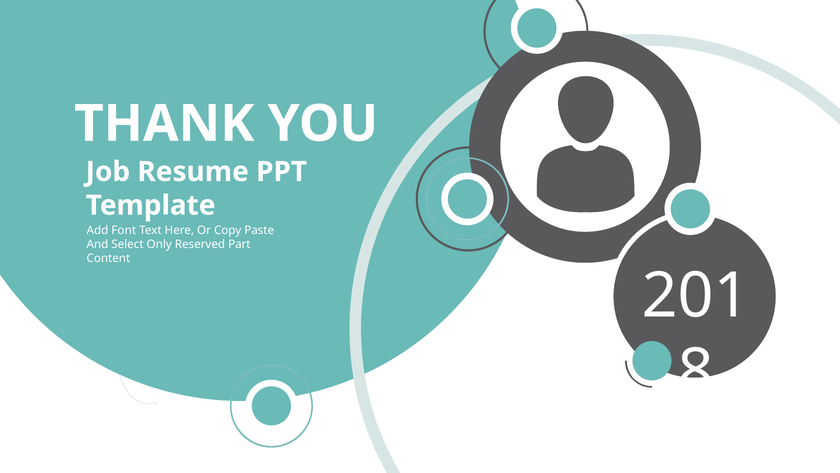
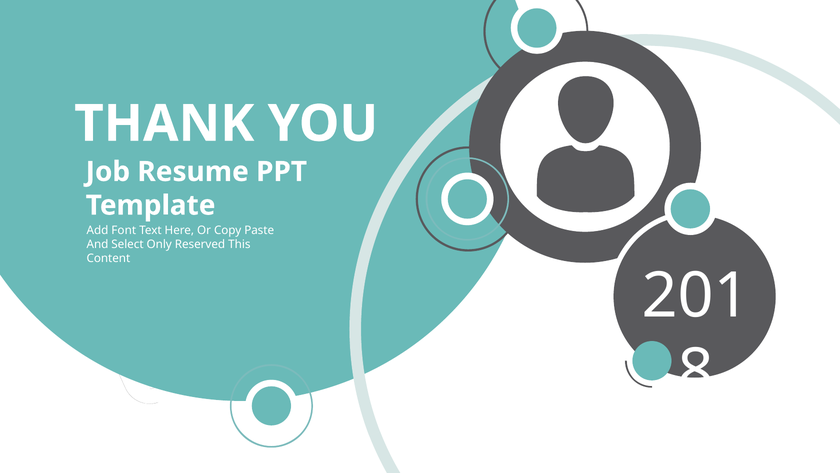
Part: Part -> This
